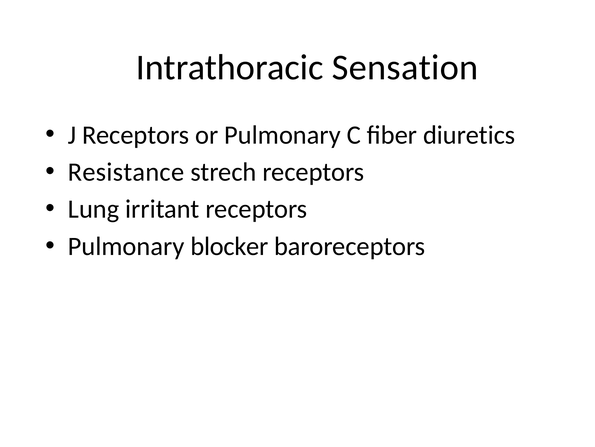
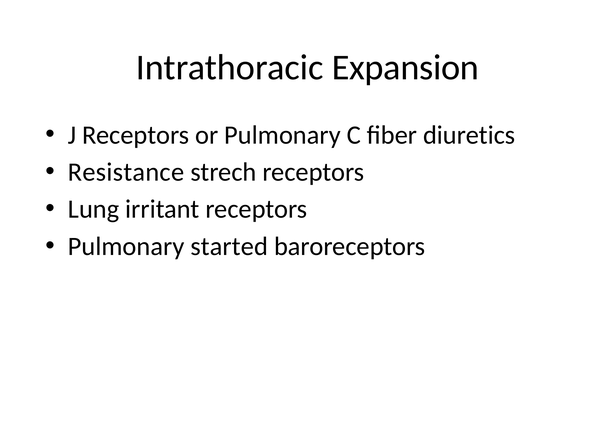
Sensation: Sensation -> Expansion
blocker: blocker -> started
